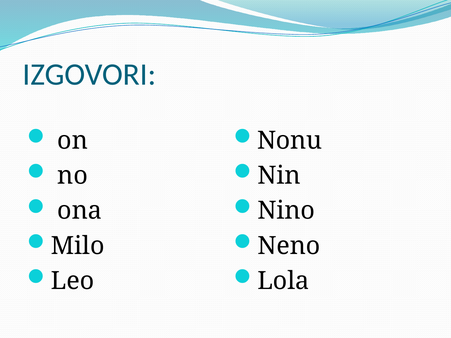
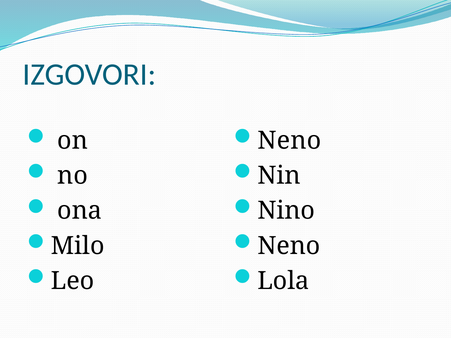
Nonu at (290, 141): Nonu -> Neno
